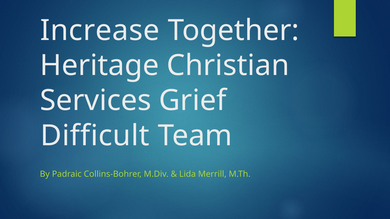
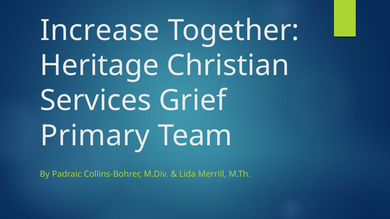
Difficult: Difficult -> Primary
